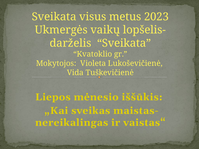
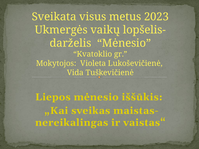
Sveikata at (124, 43): Sveikata -> Mėnesio
